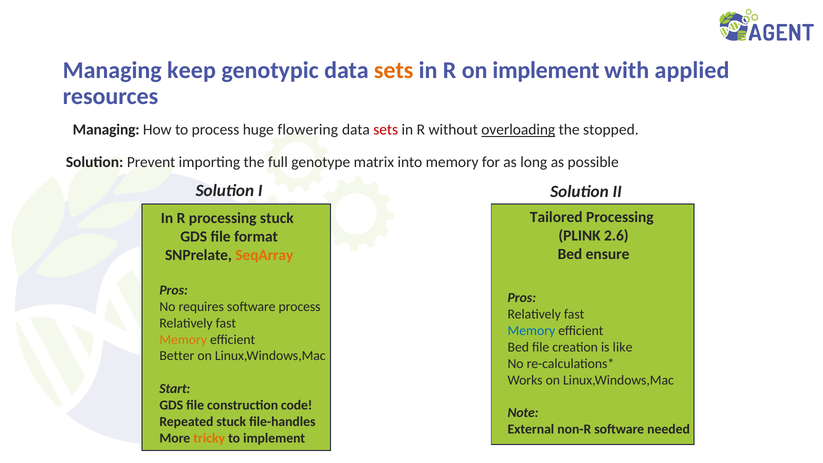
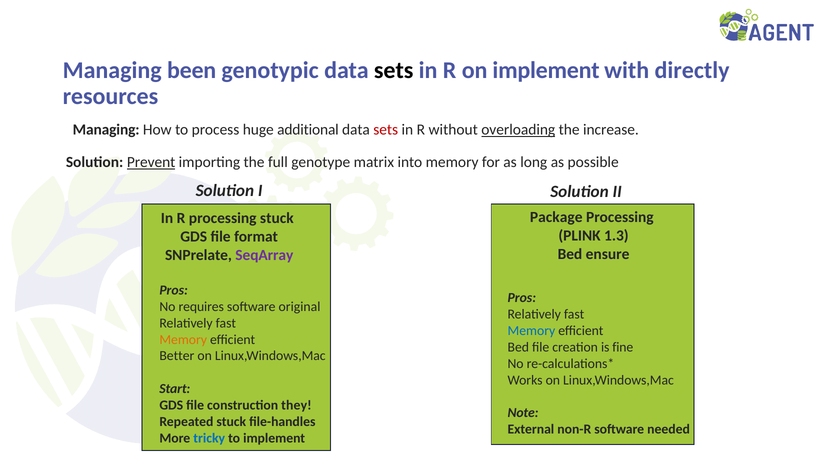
keep: keep -> been
sets at (394, 70) colour: orange -> black
applied: applied -> directly
flowering: flowering -> additional
stopped: stopped -> increase
Prevent underline: none -> present
Tailored: Tailored -> Package
2.6: 2.6 -> 1.3
SeqArray colour: orange -> purple
software process: process -> original
like: like -> fine
code: code -> they
tricky colour: orange -> blue
